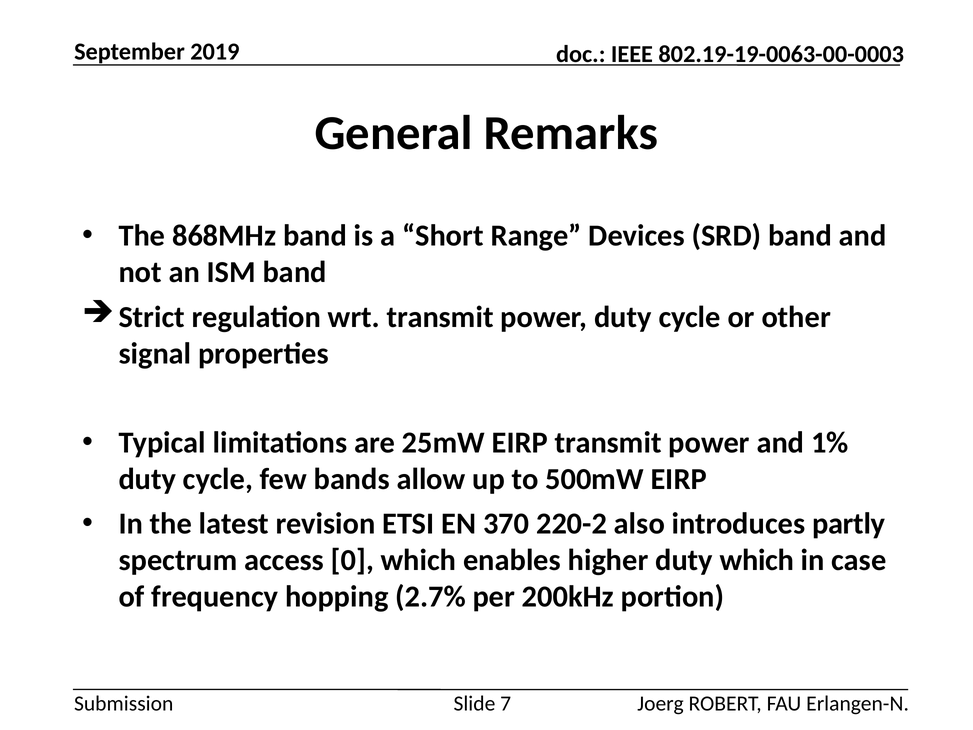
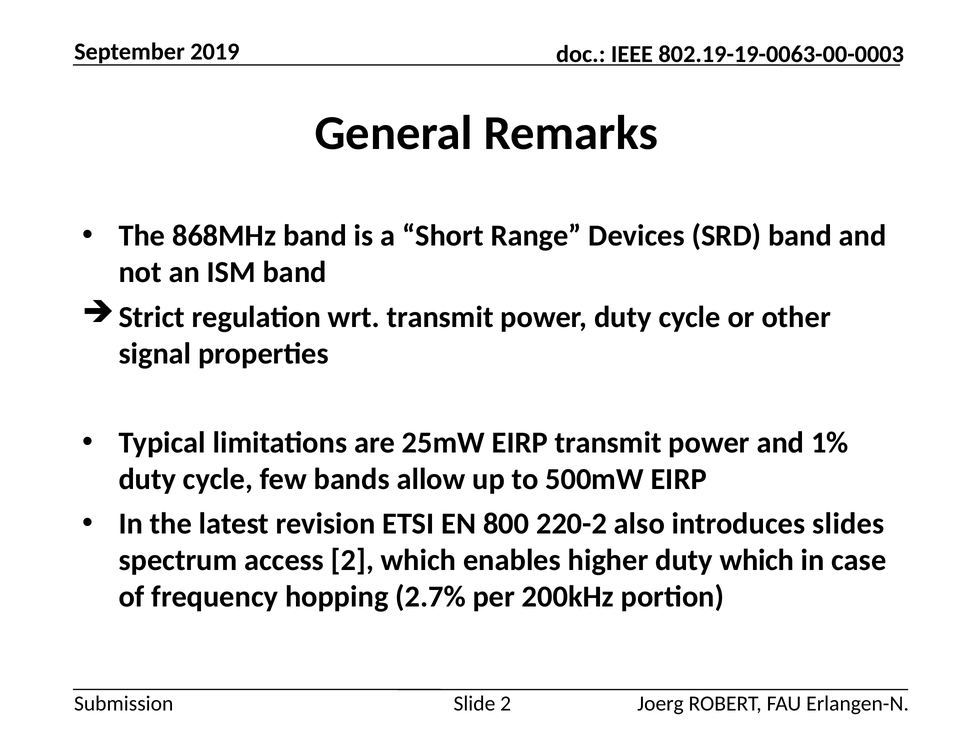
370: 370 -> 800
partly: partly -> slides
access 0: 0 -> 2
Slide 7: 7 -> 2
